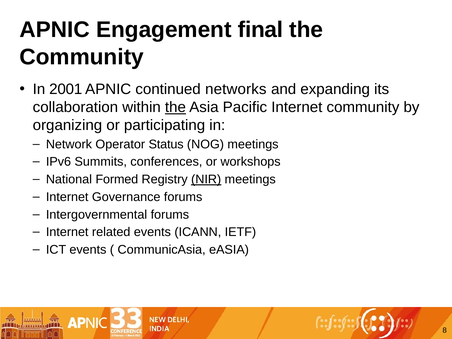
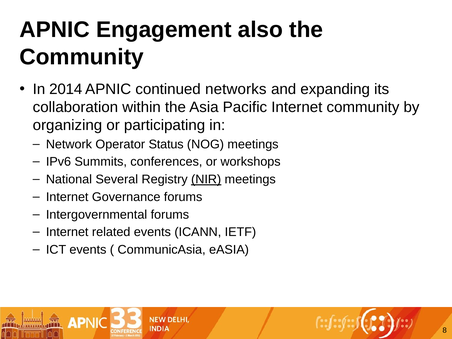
final: final -> also
2001: 2001 -> 2014
the at (175, 107) underline: present -> none
Formed: Formed -> Several
